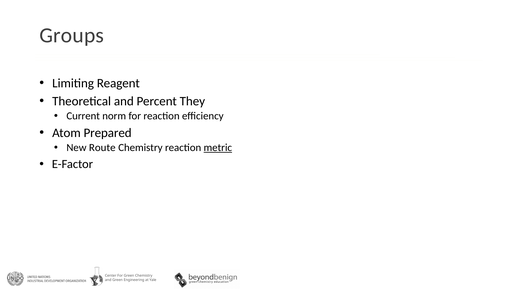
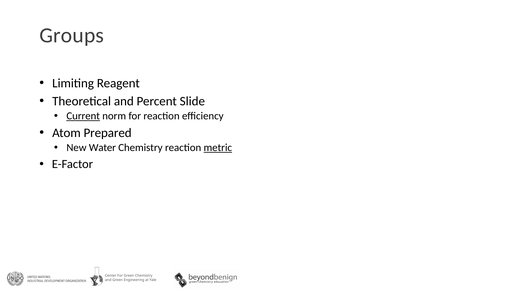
They: They -> Slide
Current underline: none -> present
Route: Route -> Water
